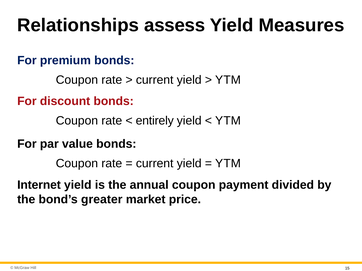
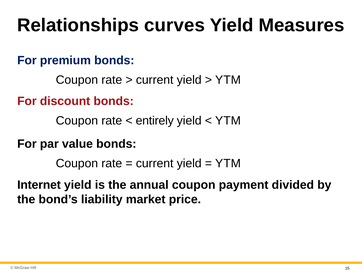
assess: assess -> curves
greater: greater -> liability
